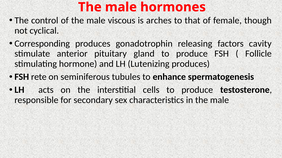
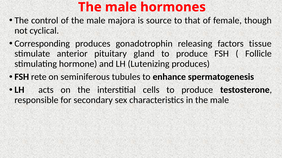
viscous: viscous -> majora
arches: arches -> source
cavity: cavity -> tissue
